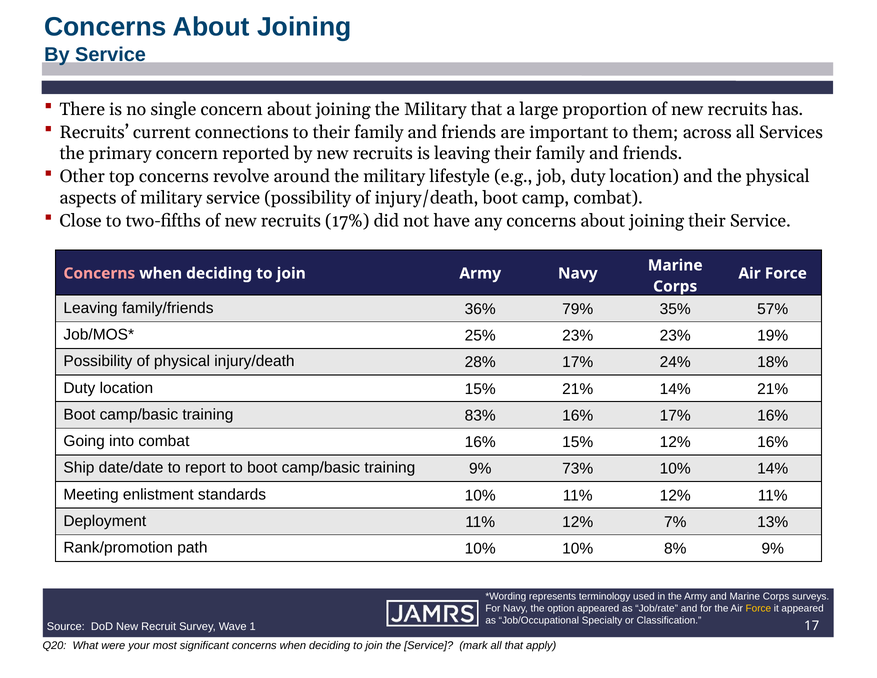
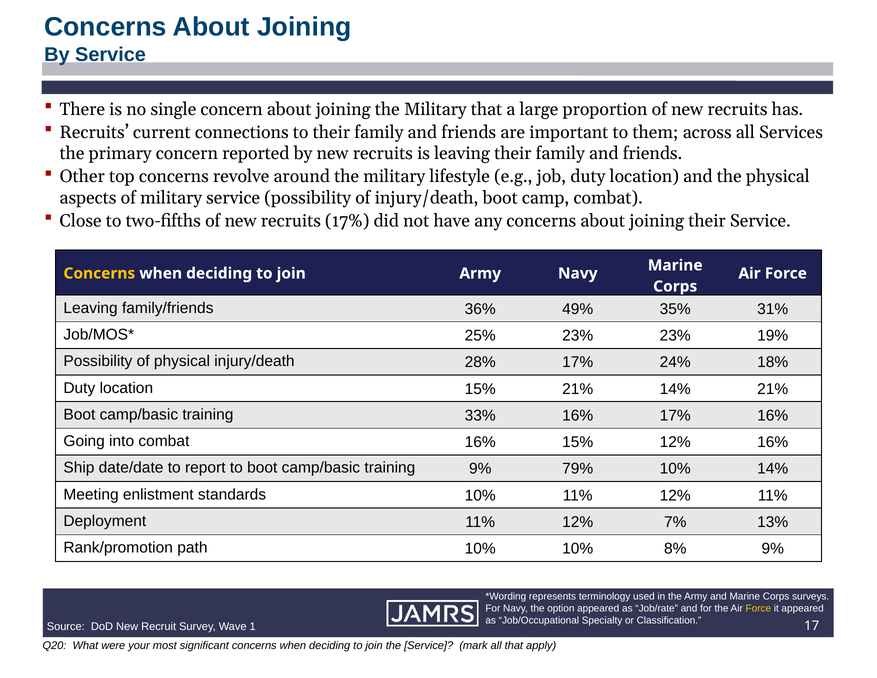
Concerns at (99, 273) colour: pink -> yellow
79%: 79% -> 49%
57%: 57% -> 31%
83%: 83% -> 33%
73%: 73% -> 79%
